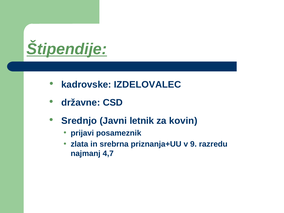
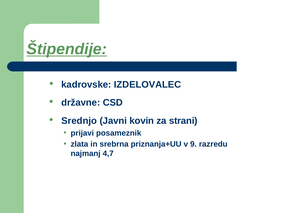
letnik: letnik -> kovin
kovin: kovin -> strani
